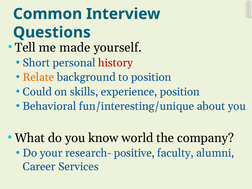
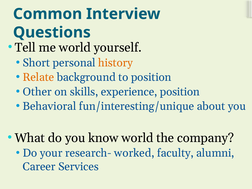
me made: made -> world
history colour: red -> orange
Could: Could -> Other
positive: positive -> worked
